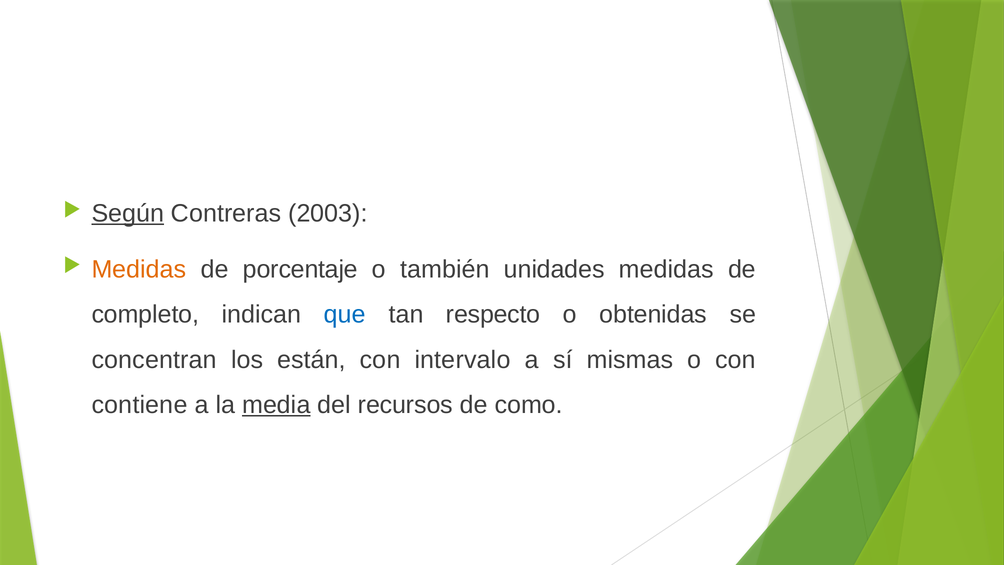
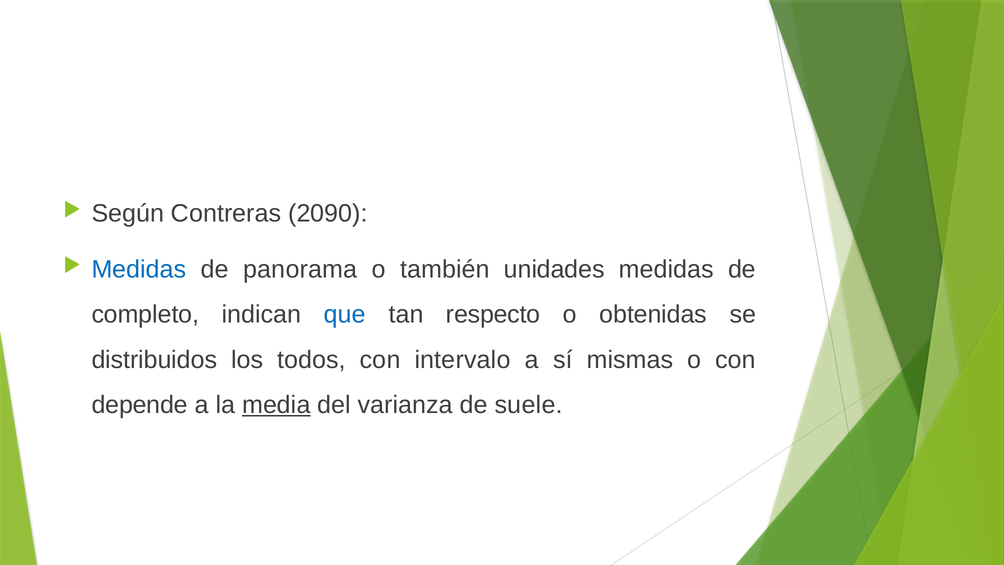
Según underline: present -> none
2003: 2003 -> 2090
Medidas at (139, 269) colour: orange -> blue
porcentaje: porcentaje -> panorama
concentran: concentran -> distribuidos
están: están -> todos
contiene: contiene -> depende
recursos: recursos -> varianza
como: como -> suele
